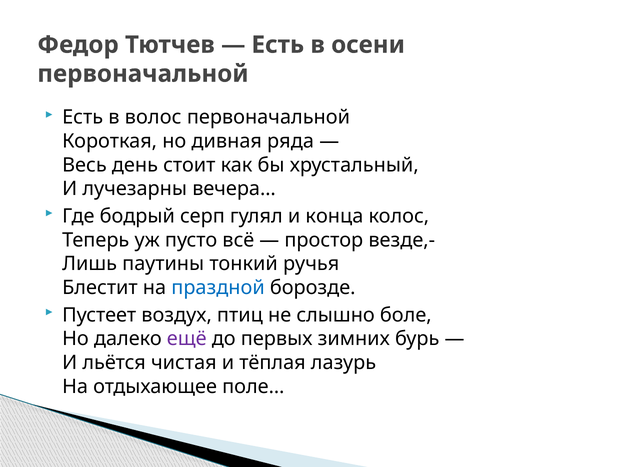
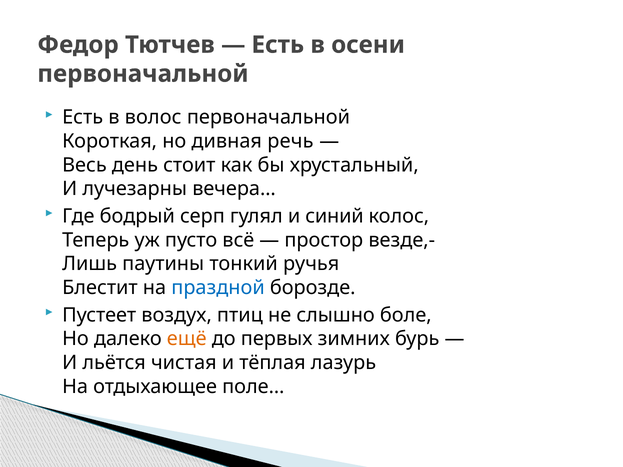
ряда: ряда -> речь
конца: конца -> синий
ещё colour: purple -> orange
